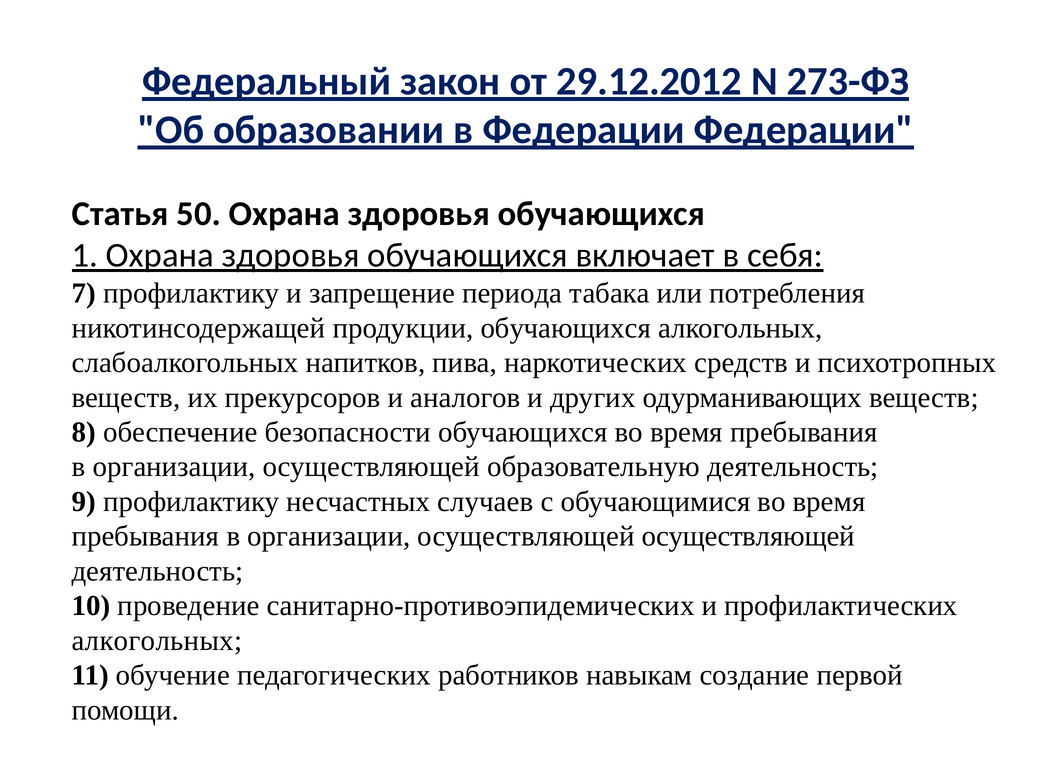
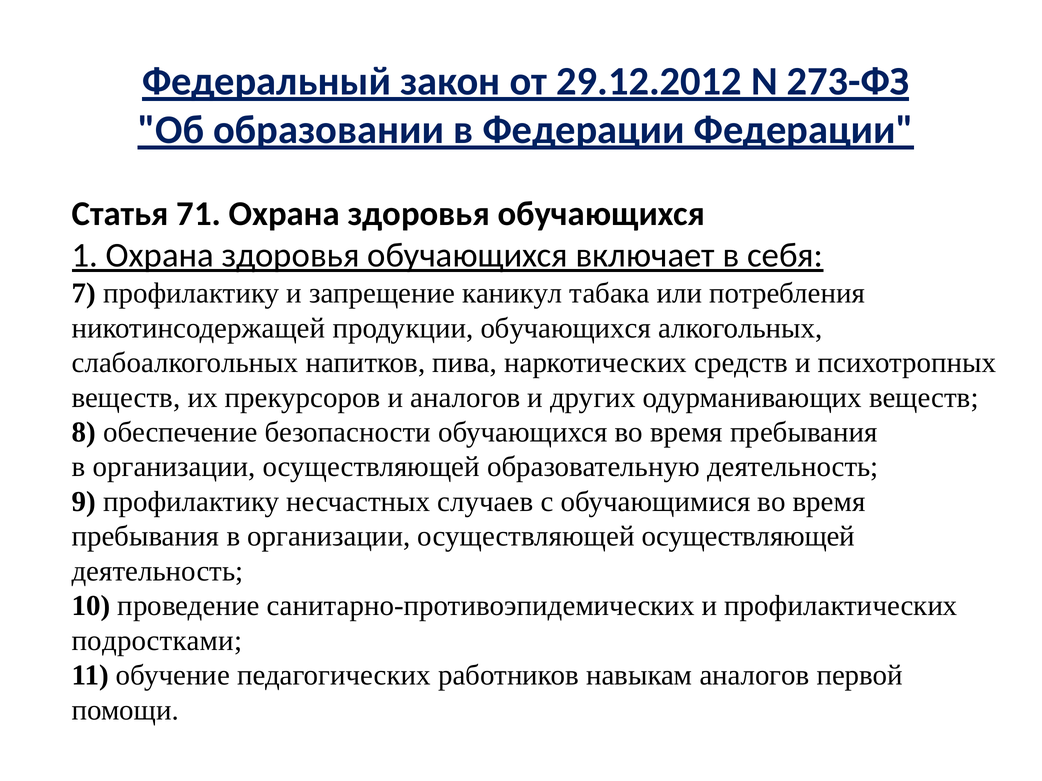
50: 50 -> 71
периода: периода -> каникул
алкогольных at (157, 641): алкогольных -> подростками
навыкам создание: создание -> аналогов
